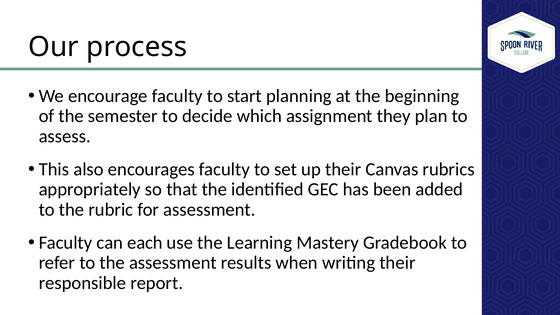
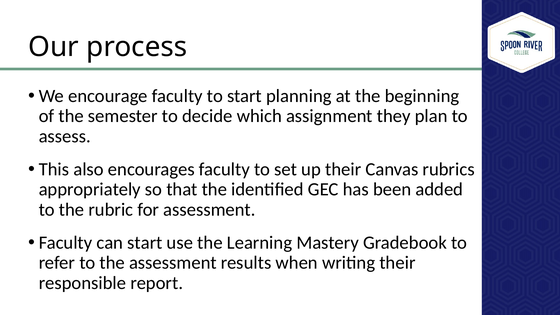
can each: each -> start
